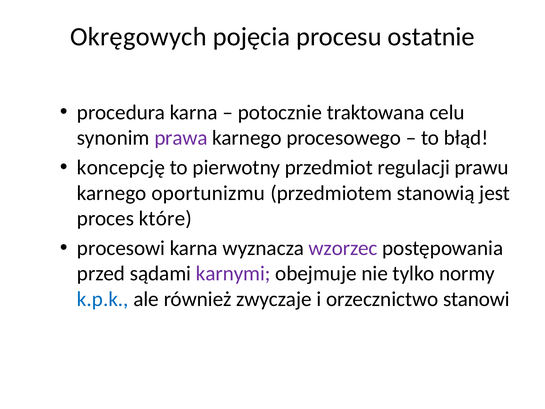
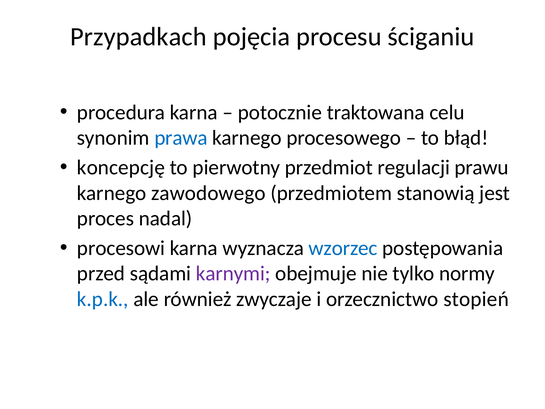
Okręgowych: Okręgowych -> Przypadkach
ostatnie: ostatnie -> ściganiu
prawa colour: purple -> blue
oportunizmu: oportunizmu -> zawodowego
które: które -> nadal
wzorzec colour: purple -> blue
stanowi: stanowi -> stopień
